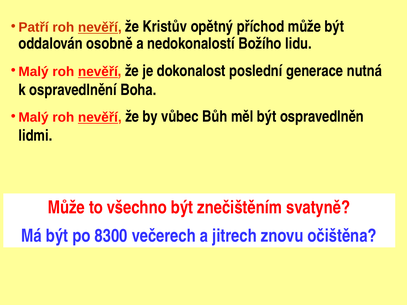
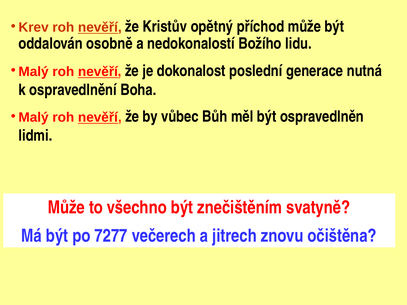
Patří: Patří -> Krev
8300: 8300 -> 7277
